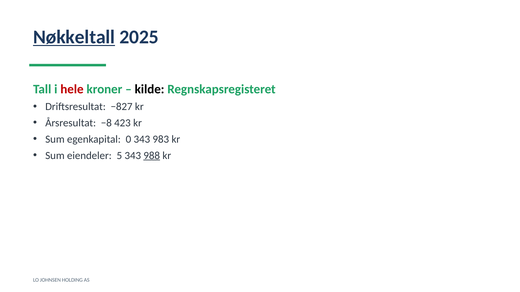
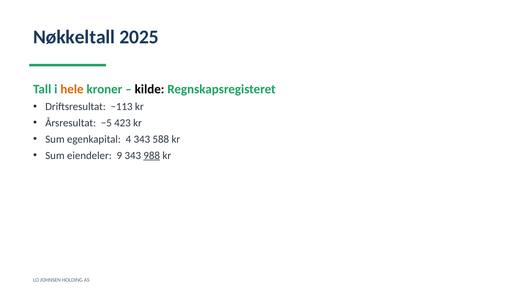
Nøkkeltall underline: present -> none
hele colour: red -> orange
−827: −827 -> −113
−8: −8 -> −5
0: 0 -> 4
983: 983 -> 588
5: 5 -> 9
